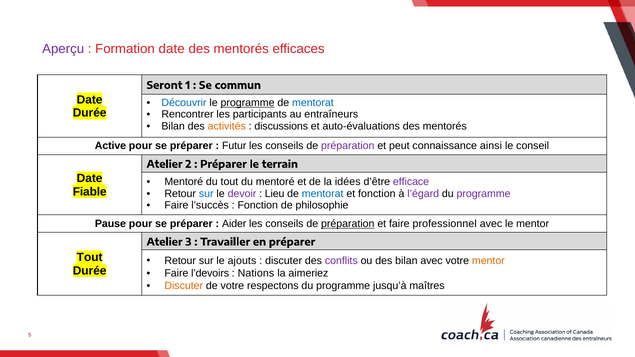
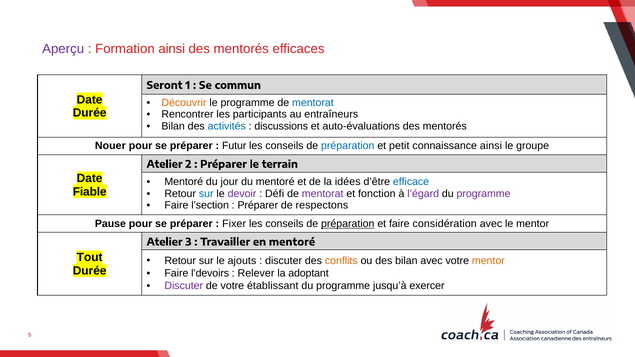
Formation date: date -> ainsi
Découvrir colour: blue -> orange
programme at (248, 103) underline: present -> none
activités colour: orange -> blue
Active: Active -> Nouer
préparation at (348, 146) colour: purple -> blue
peut: peut -> petit
conseil: conseil -> groupe
du tout: tout -> jour
efficace colour: purple -> blue
Lieu: Lieu -> Défi
mentorat at (323, 194) colour: blue -> purple
l’succès: l’succès -> l’section
Fonction at (258, 205): Fonction -> Préparer
philosophie: philosophie -> respectons
Aider: Aider -> Fixer
professionnel: professionnel -> considération
en préparer: préparer -> mentoré
conflits colour: purple -> orange
Nations: Nations -> Relever
aimeriez: aimeriez -> adoptant
Discuter at (184, 286) colour: orange -> purple
respectons: respectons -> établissant
maîtres: maîtres -> exercer
